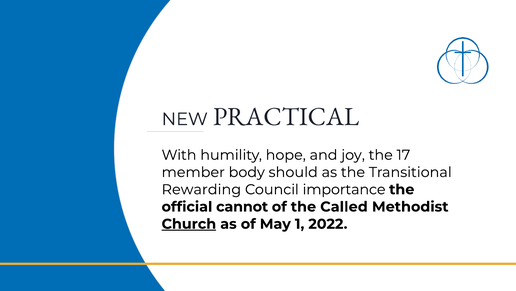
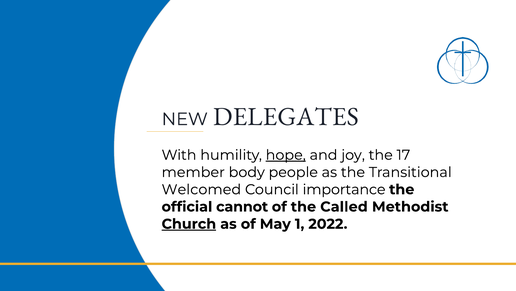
PRACTICAL: PRACTICAL -> DELEGATES
hope underline: none -> present
should: should -> people
Rewarding: Rewarding -> Welcomed
